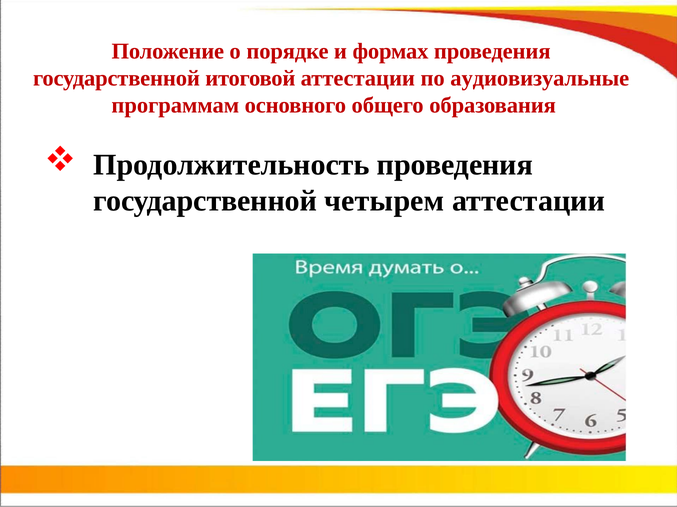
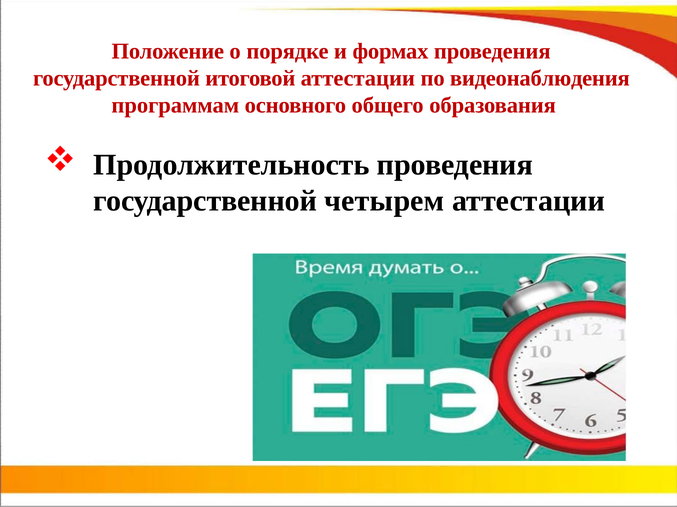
аудиовизуальные: аудиовизуальные -> видеонаблюдения
